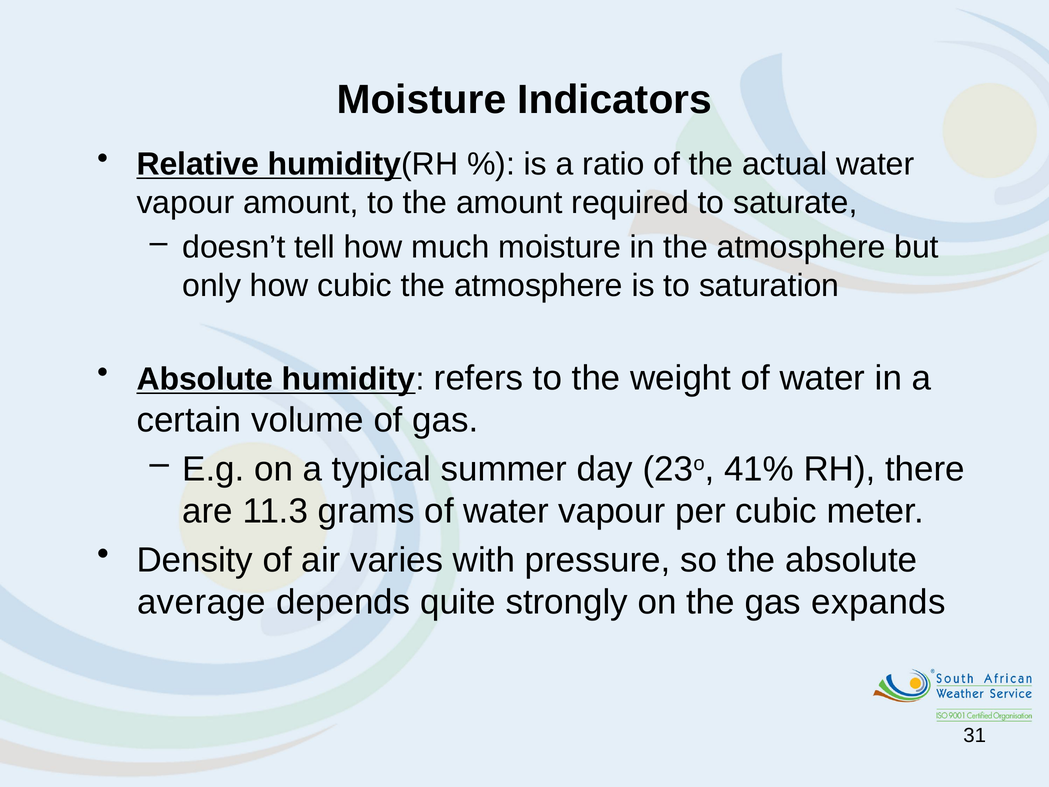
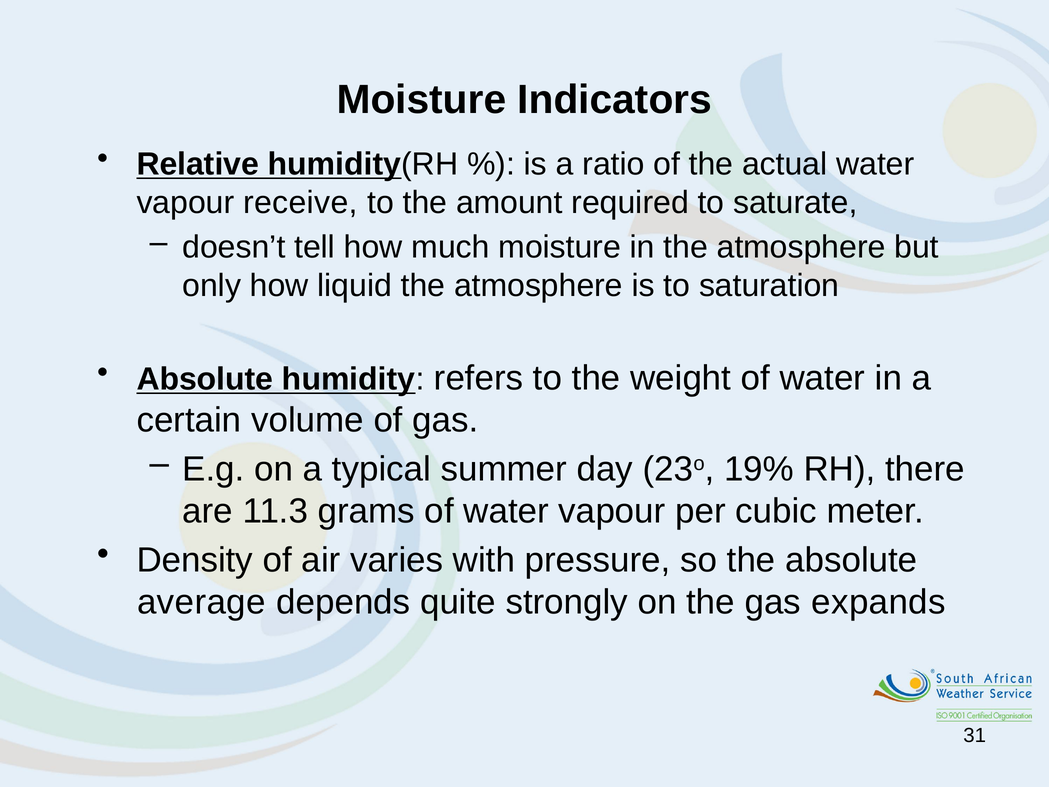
vapour amount: amount -> receive
how cubic: cubic -> liquid
41%: 41% -> 19%
